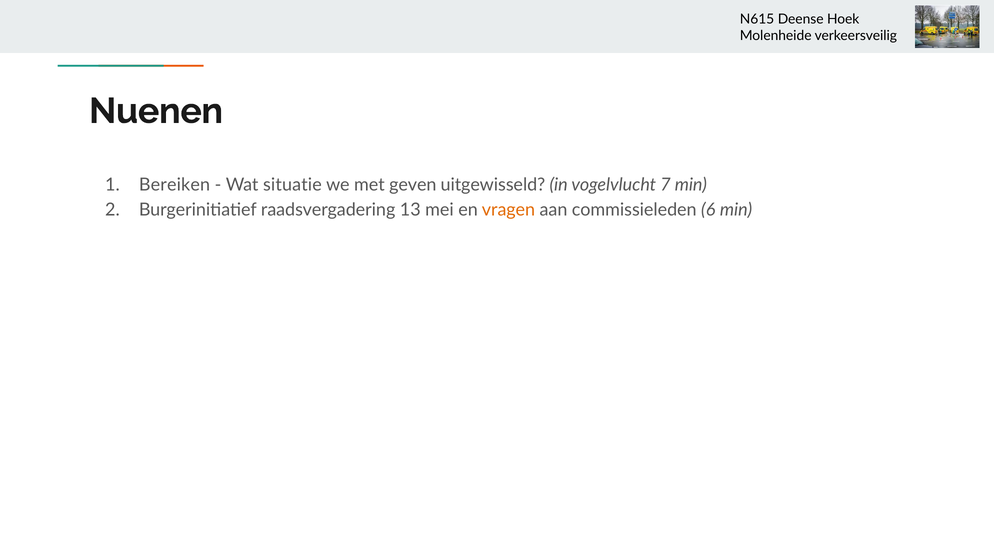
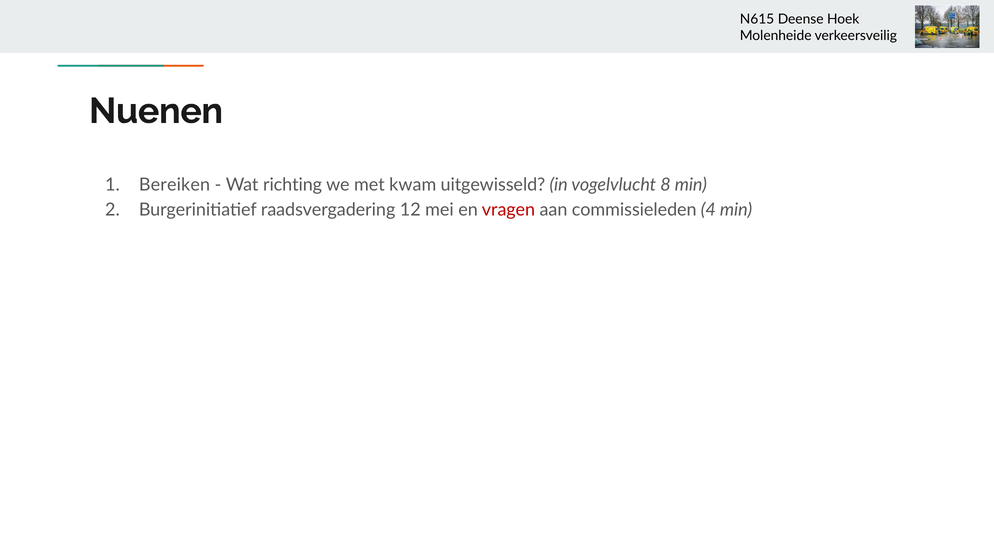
situatie: situatie -> richting
geven: geven -> kwam
7: 7 -> 8
13: 13 -> 12
vragen colour: orange -> red
6: 6 -> 4
